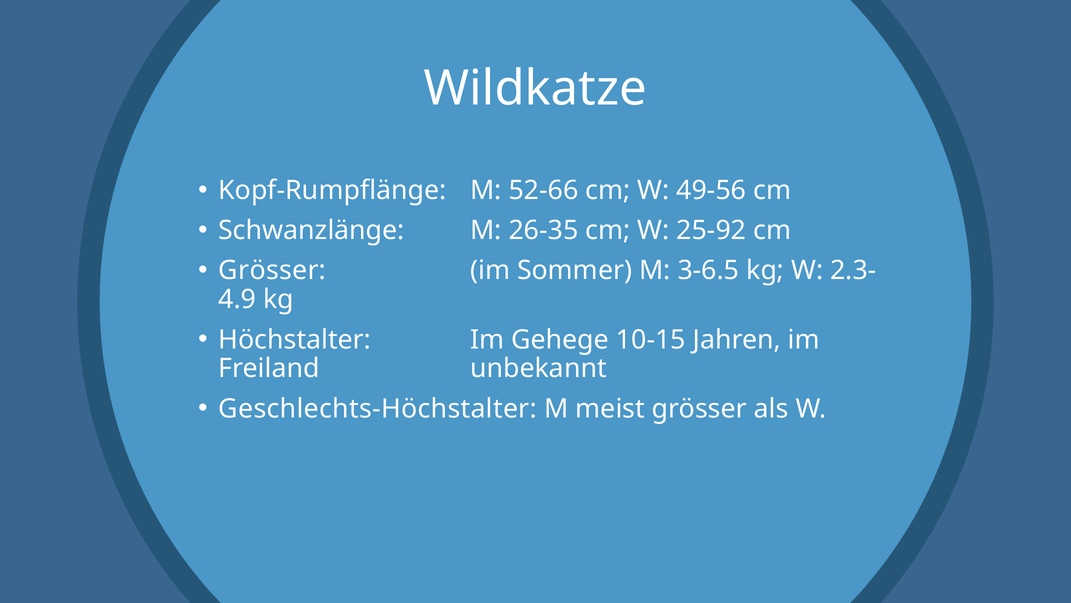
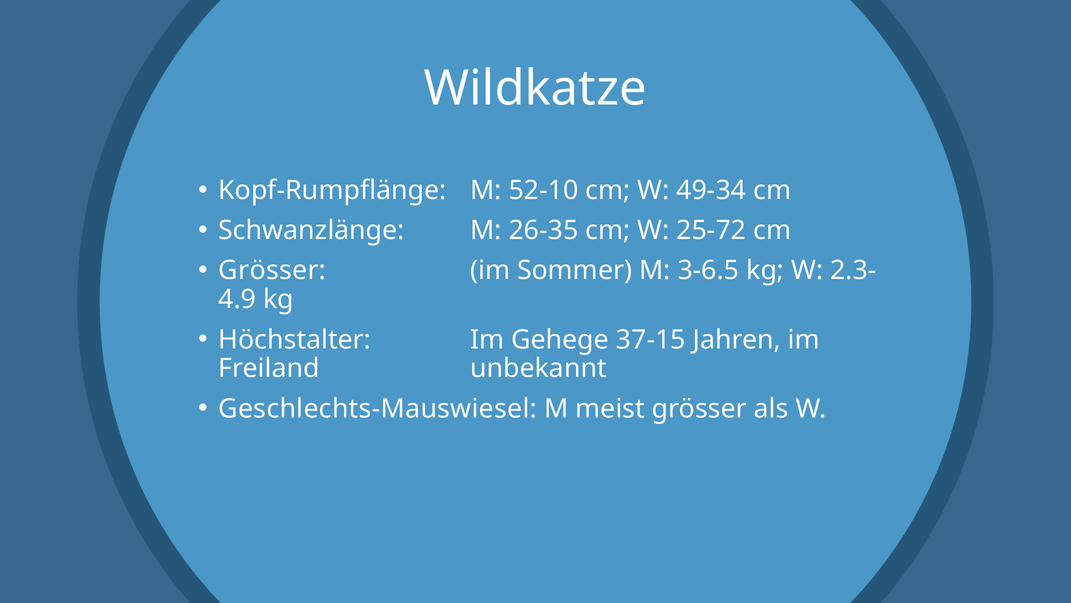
52-66: 52-66 -> 52-10
49-56: 49-56 -> 49-34
25-92: 25-92 -> 25-72
10-15: 10-15 -> 37-15
Geschlechts-Höchstalter: Geschlechts-Höchstalter -> Geschlechts-Mauswiesel
